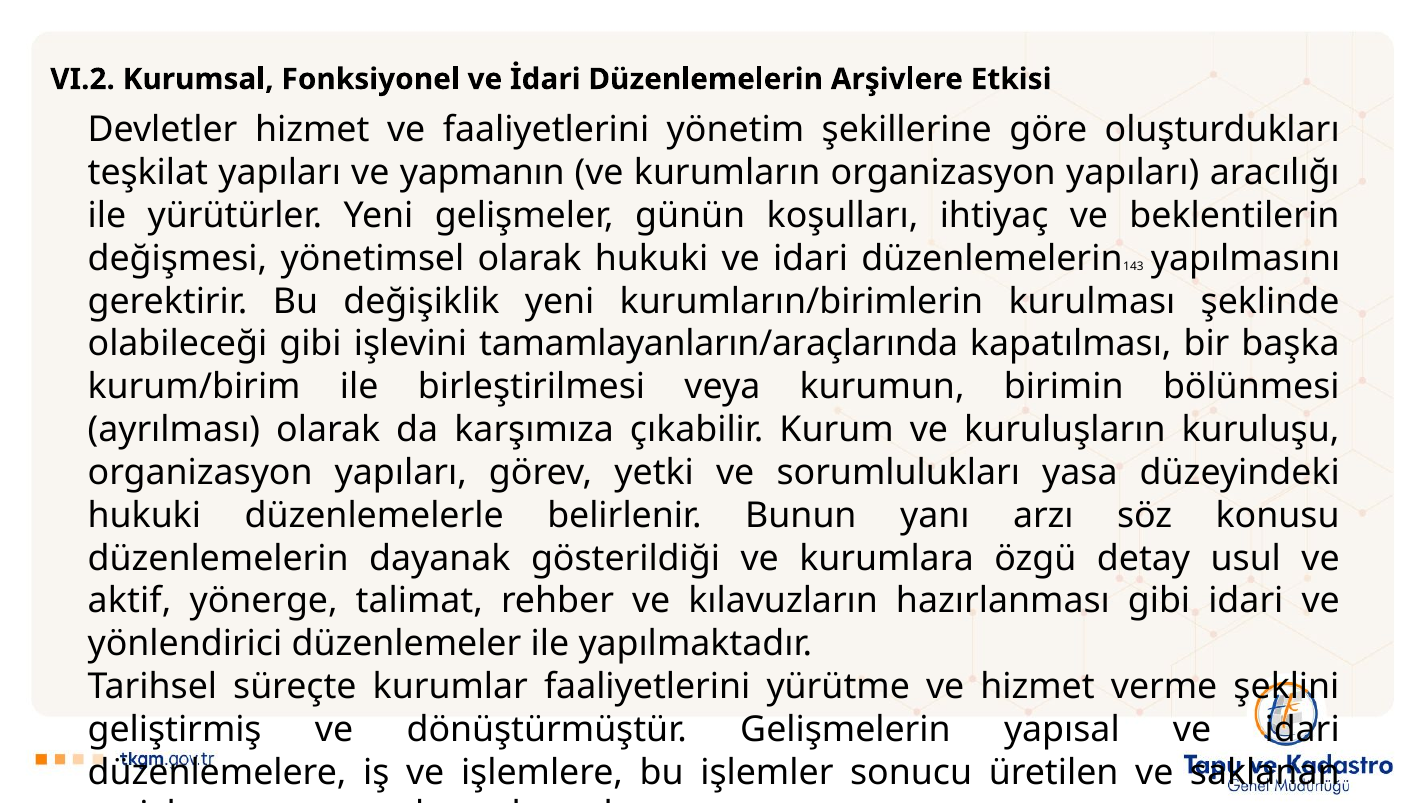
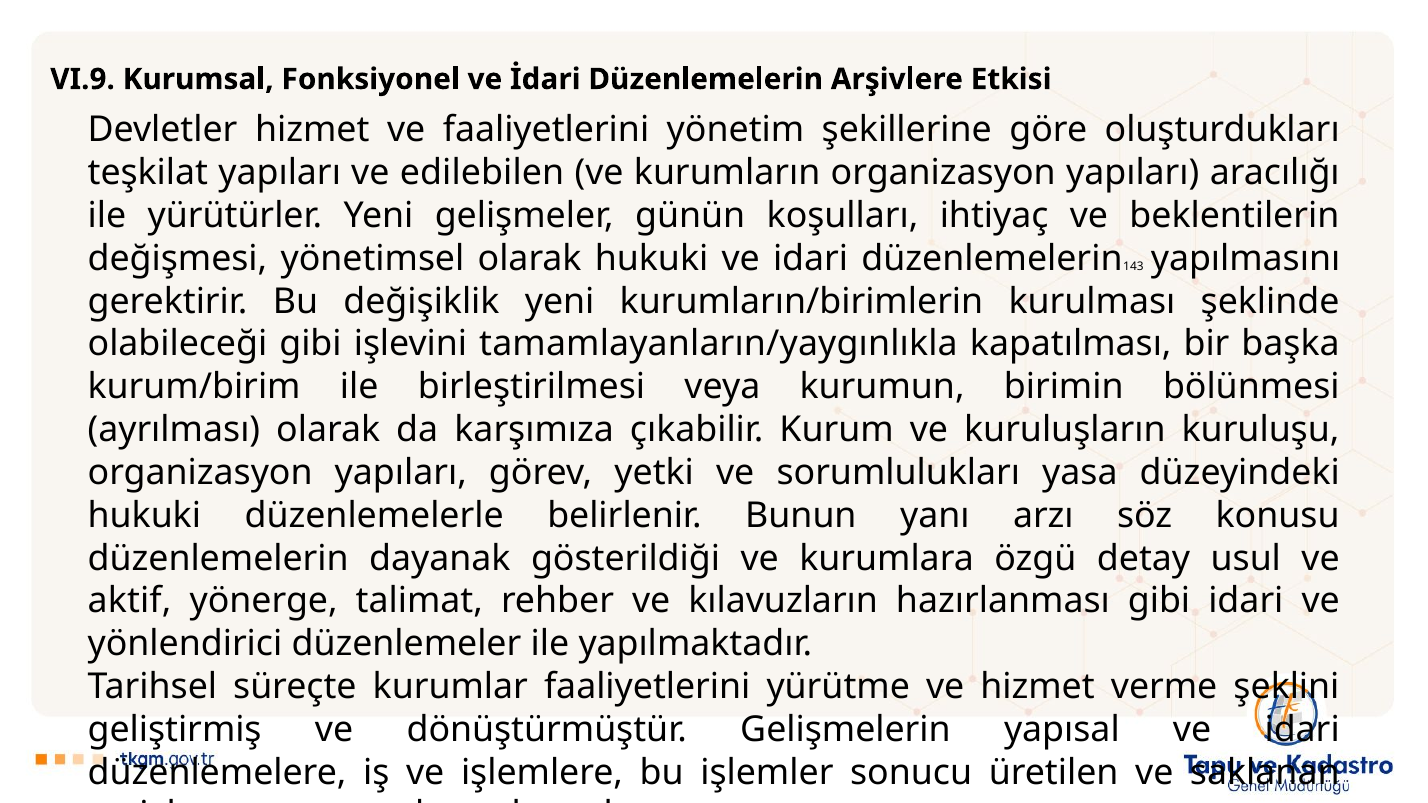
VI.2: VI.2 -> VI.9
yapmanın: yapmanın -> edilebilen
tamamlayanların/araçlarında: tamamlayanların/araçlarında -> tamamlayanların/yaygınlıkla
